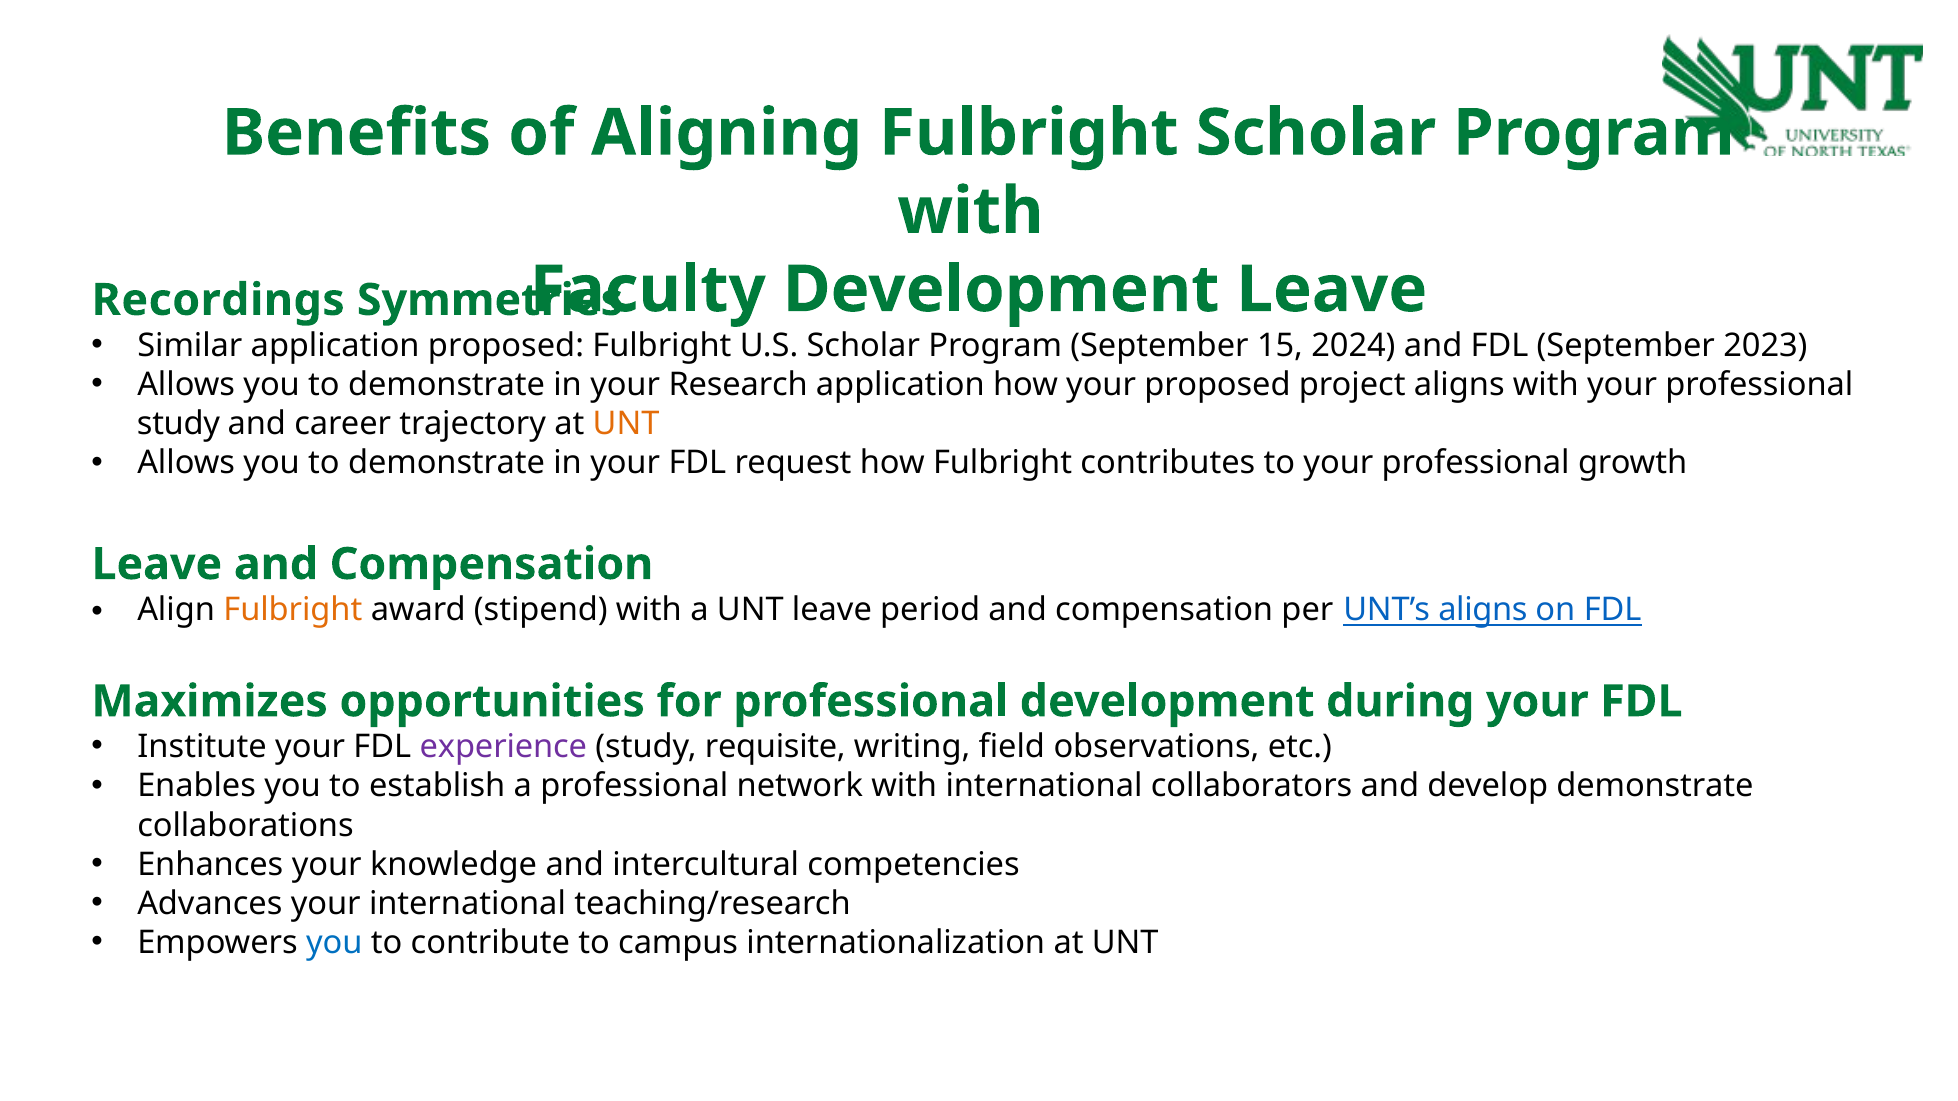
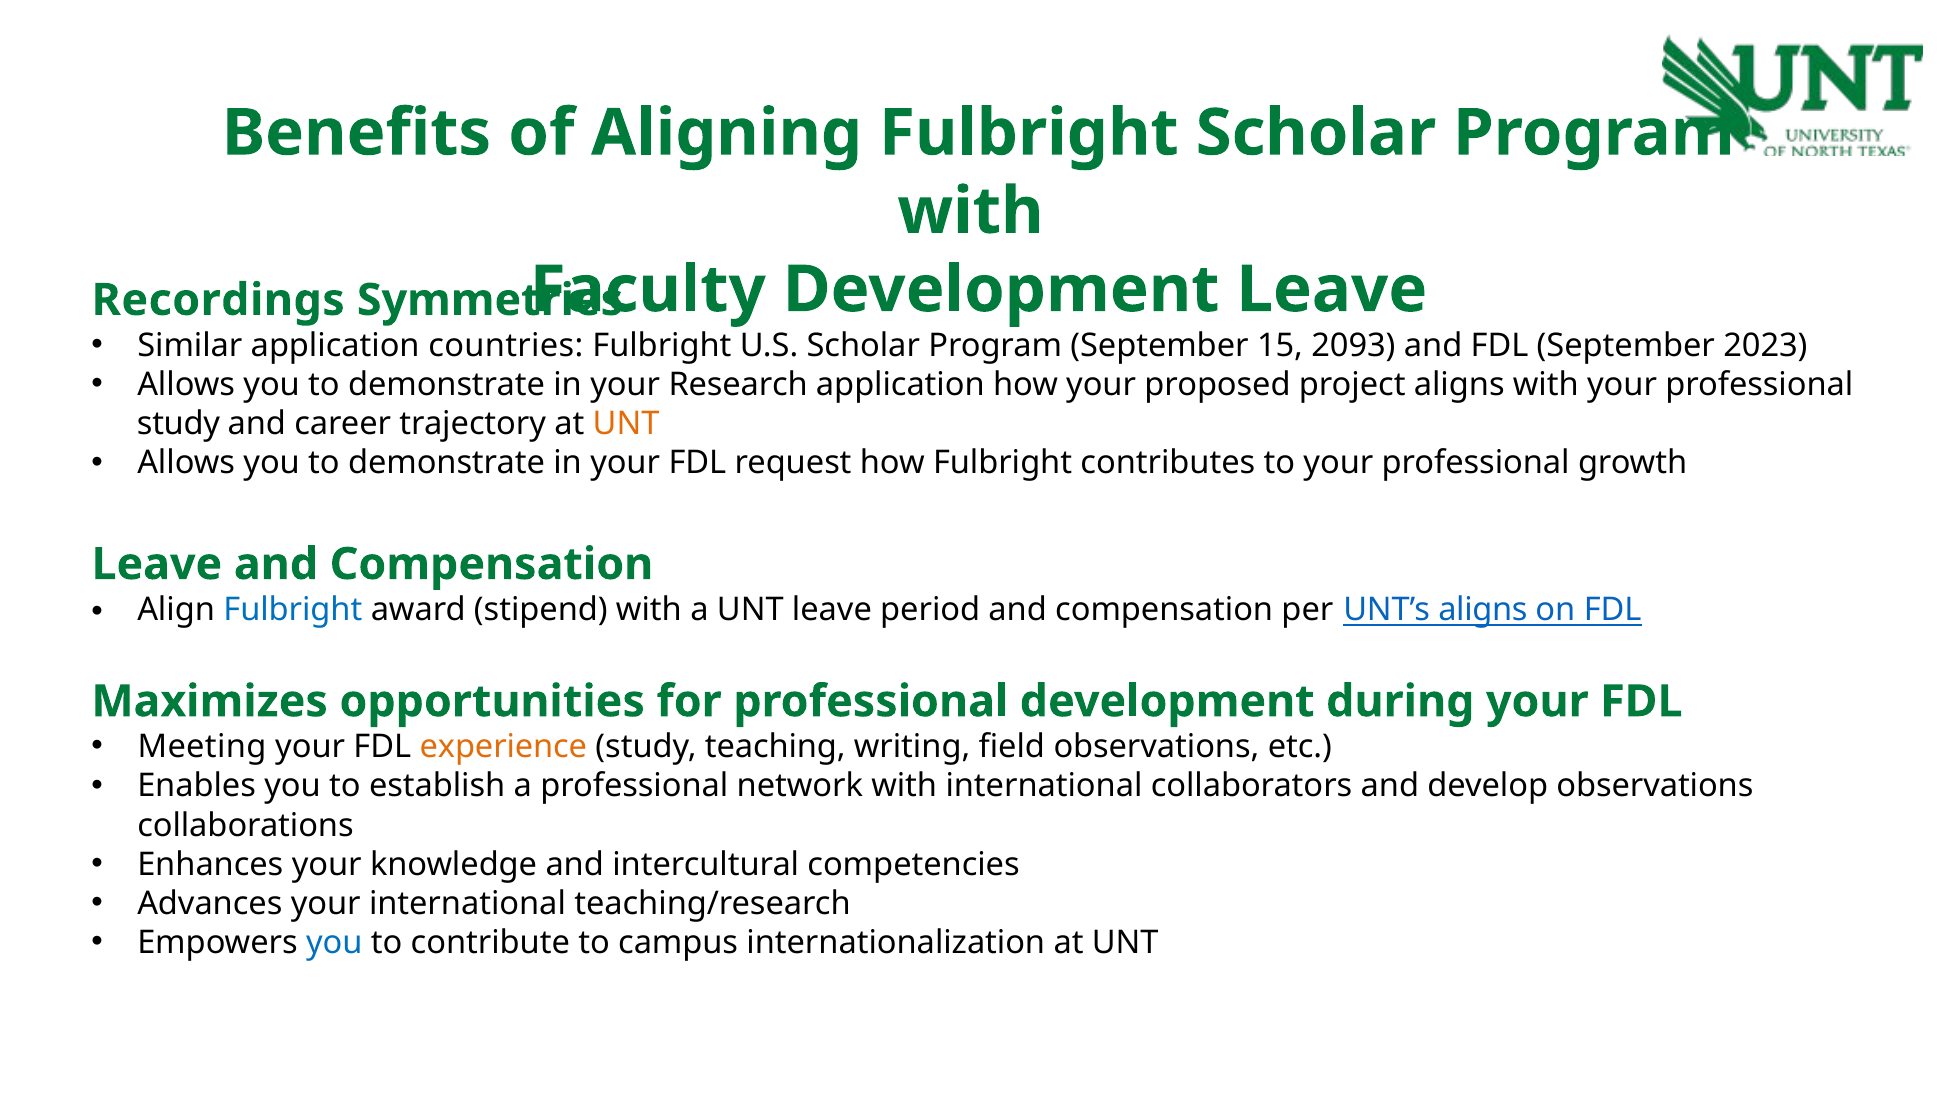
application proposed: proposed -> countries
2024: 2024 -> 2093
Fulbright at (293, 610) colour: orange -> blue
Institute: Institute -> Meeting
experience colour: purple -> orange
requisite: requisite -> teaching
develop demonstrate: demonstrate -> observations
